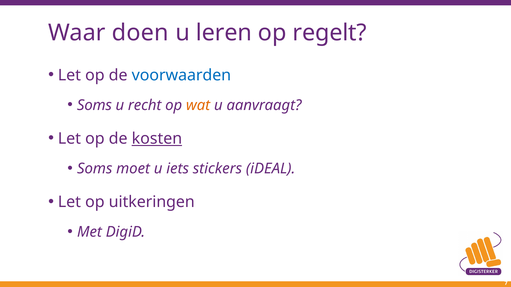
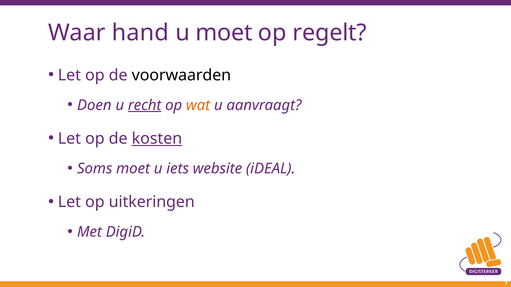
doen: doen -> hand
u leren: leren -> moet
voorwaarden colour: blue -> black
Soms at (94, 105): Soms -> Doen
recht underline: none -> present
stickers: stickers -> website
